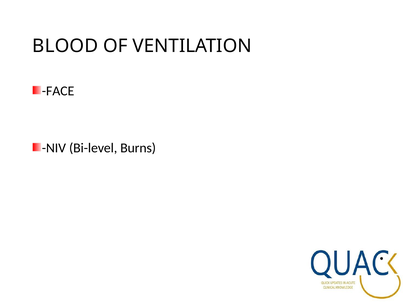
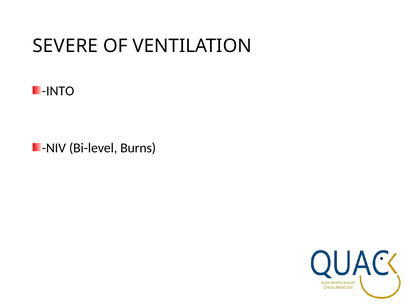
BLOOD: BLOOD -> SEVERE
FACE: FACE -> INTO
